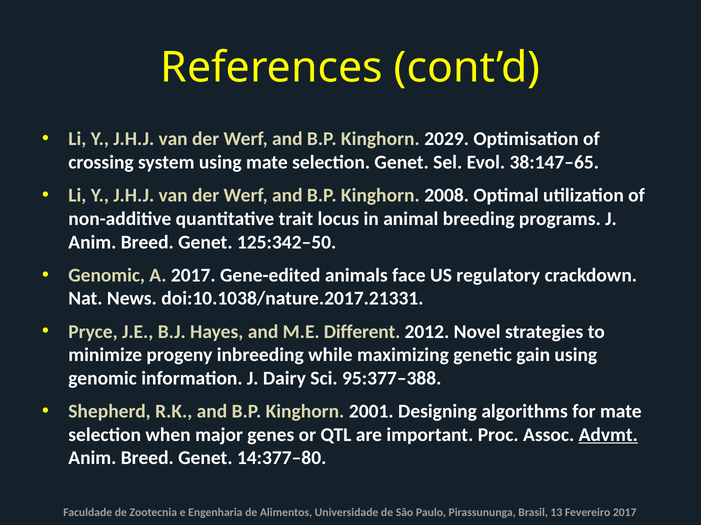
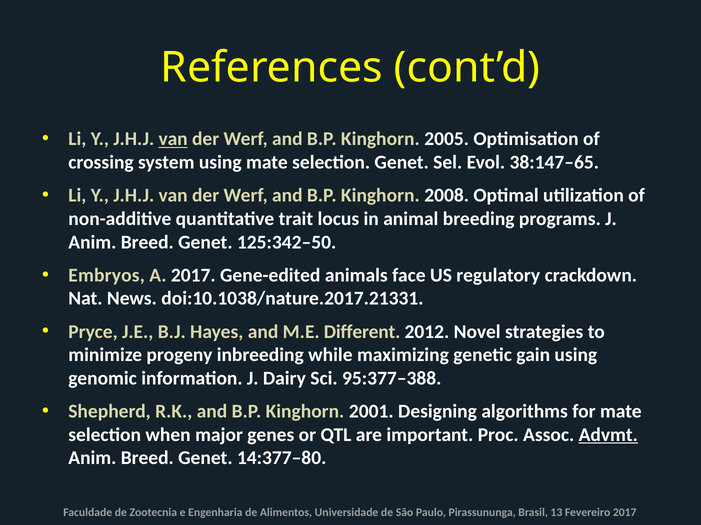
van at (173, 139) underline: none -> present
2029: 2029 -> 2005
Genomic at (107, 276): Genomic -> Embryos
